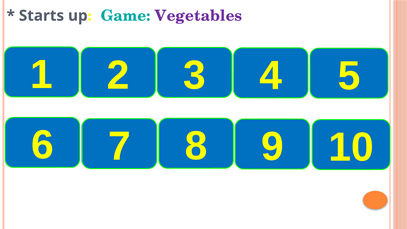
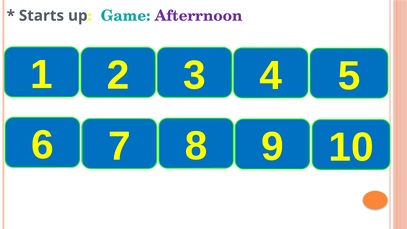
Vegetables: Vegetables -> Afterrnoon
